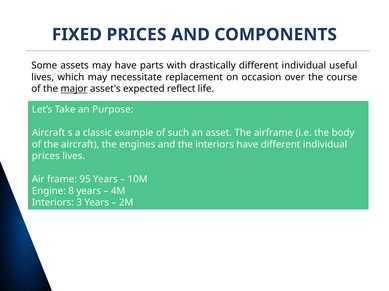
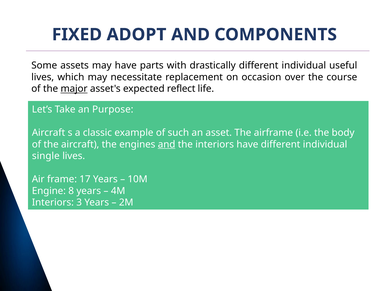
FIXED PRICES: PRICES -> ADOPT
and at (167, 145) underline: none -> present
prices at (46, 156): prices -> single
95: 95 -> 17
